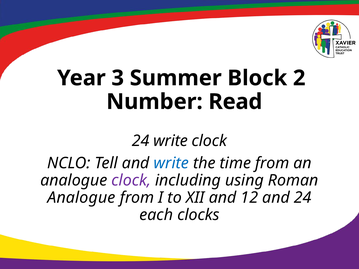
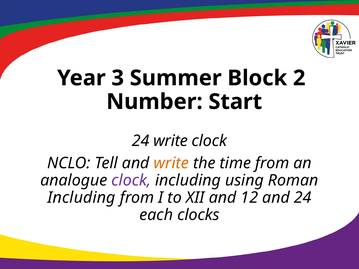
Read: Read -> Start
write at (171, 163) colour: blue -> orange
Analogue at (81, 198): Analogue -> Including
